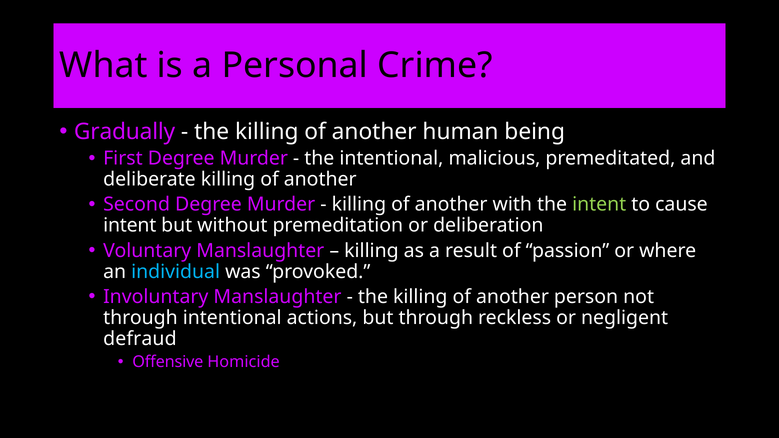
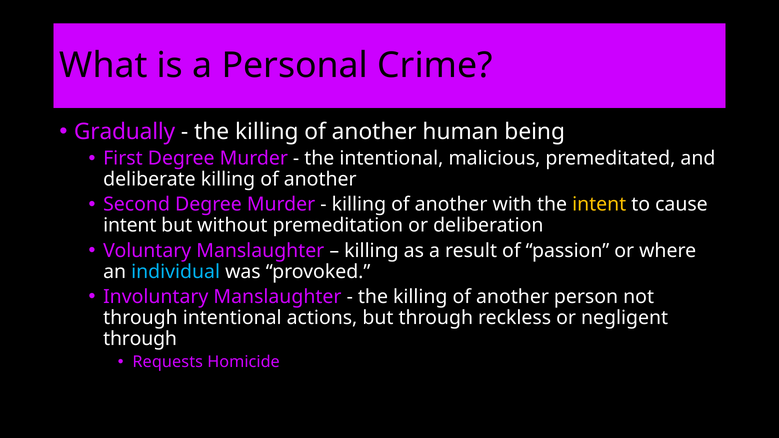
intent at (599, 205) colour: light green -> yellow
defraud at (140, 339): defraud -> through
Offensive: Offensive -> Requests
